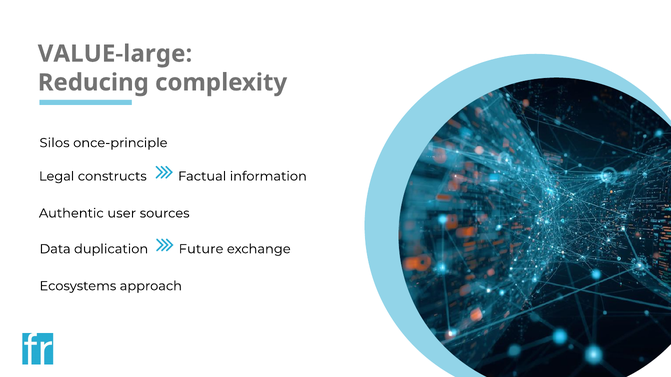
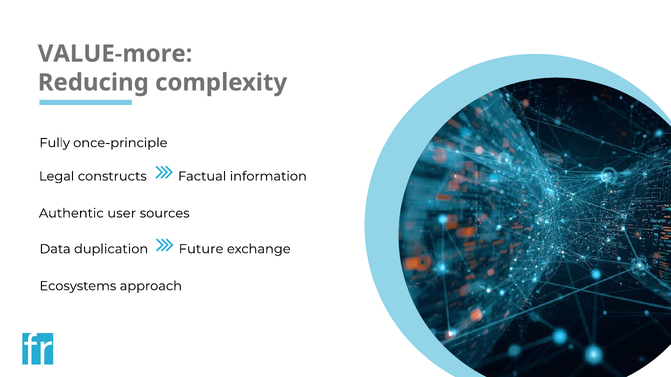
VALUE-large: VALUE-large -> VALUE-more
Silos: Silos -> Fully
